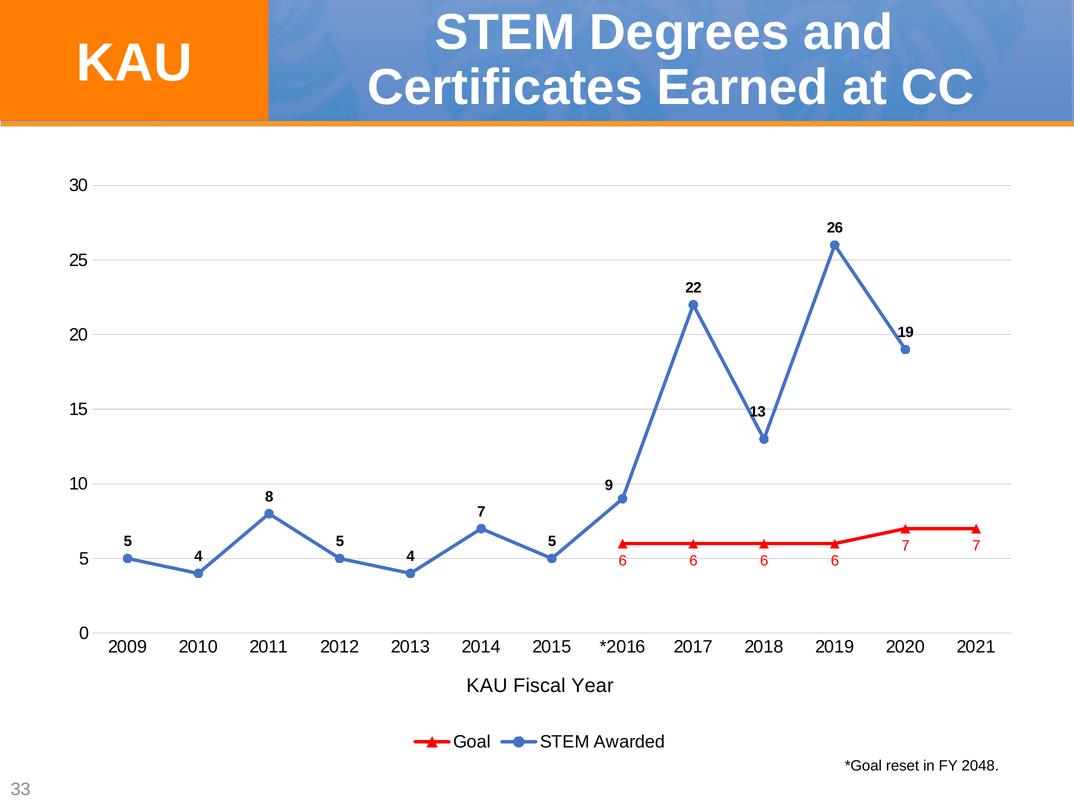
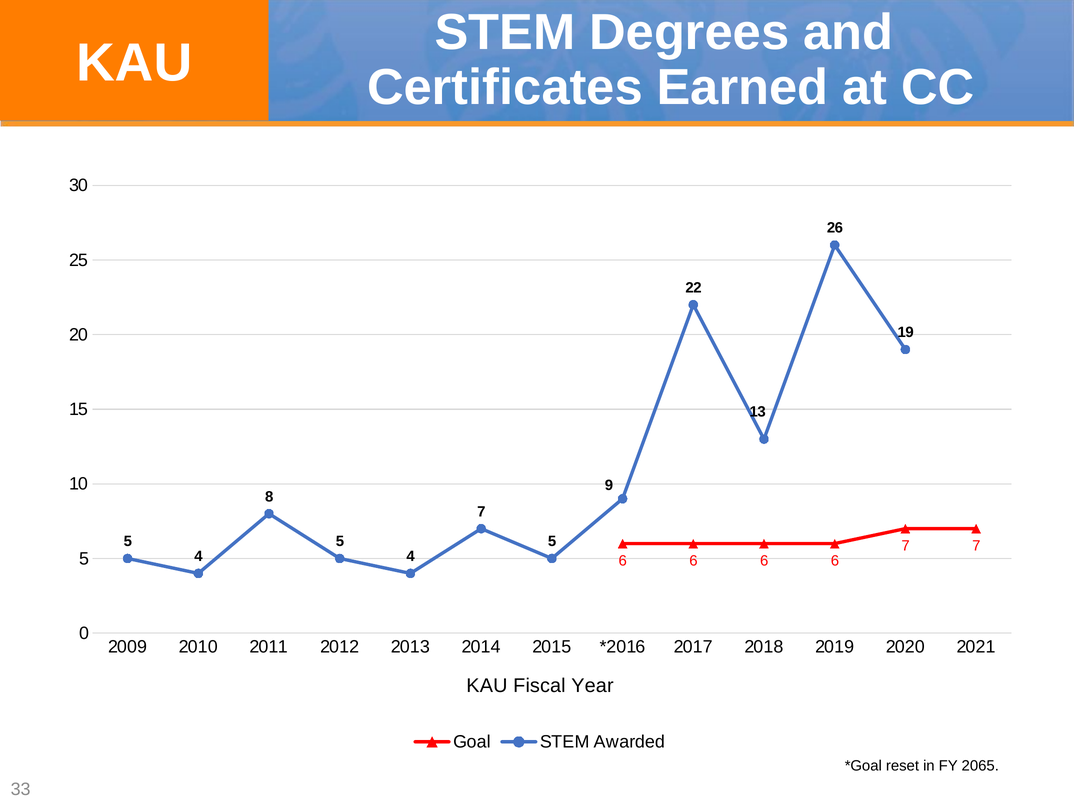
2048: 2048 -> 2065
